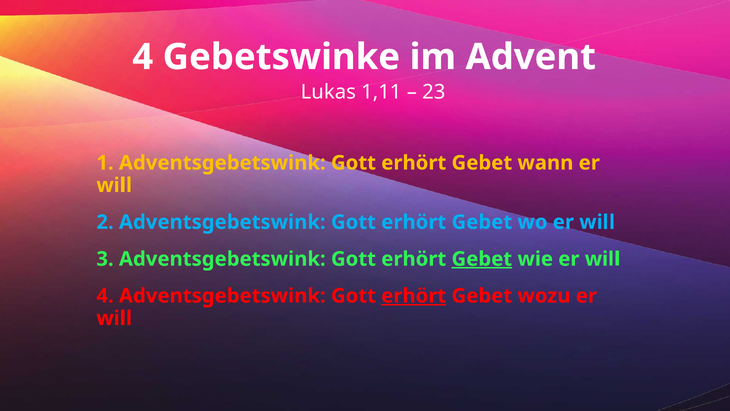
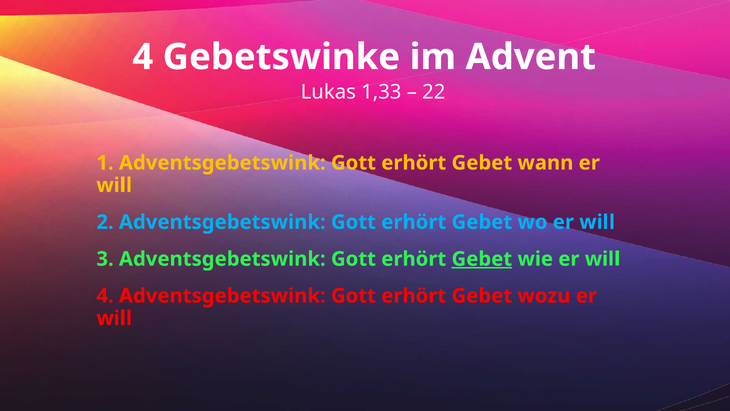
1,11: 1,11 -> 1,33
23: 23 -> 22
erhört at (414, 296) underline: present -> none
